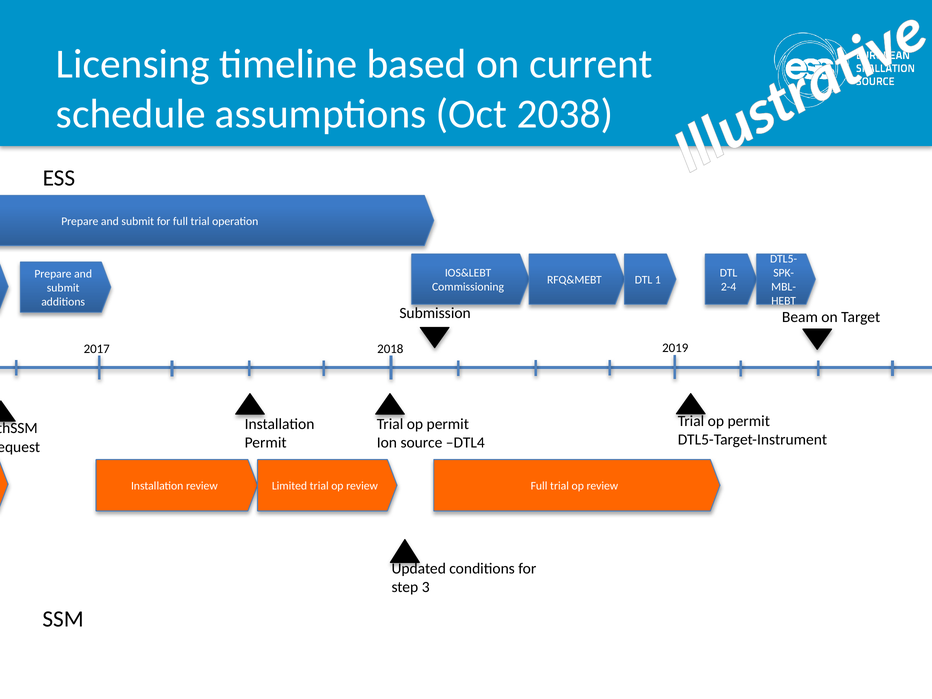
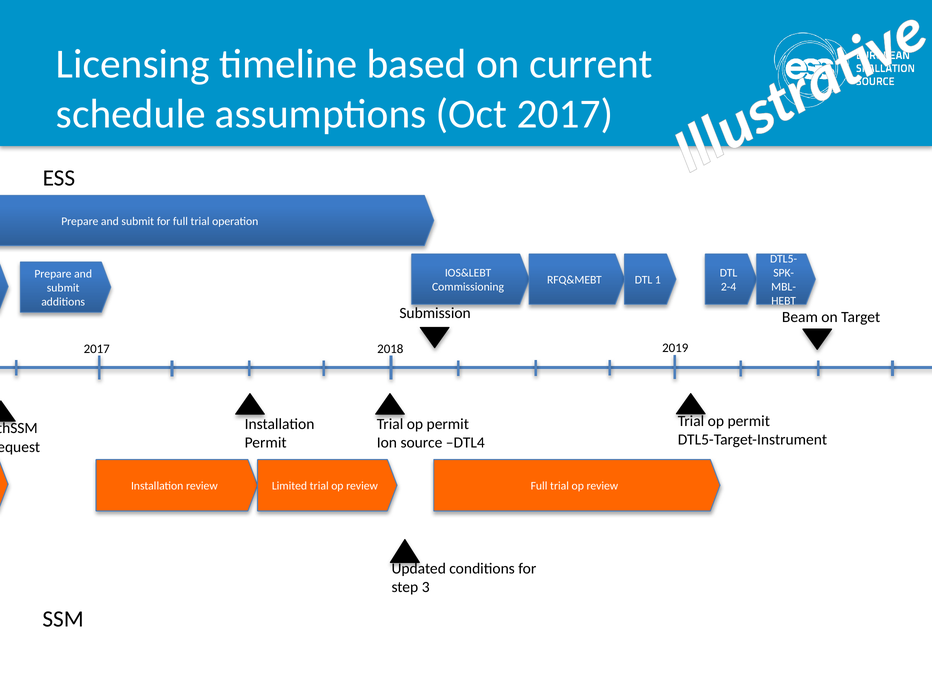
Oct 2038: 2038 -> 2017
